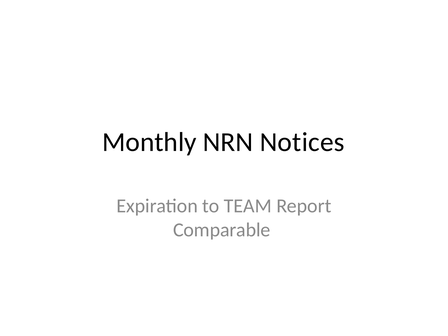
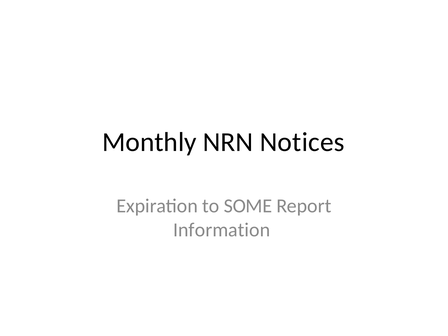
TEAM: TEAM -> SOME
Comparable: Comparable -> Information
